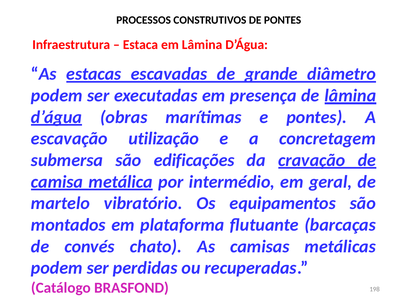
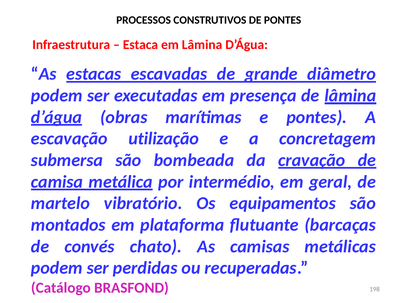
edificações: edificações -> bombeada
